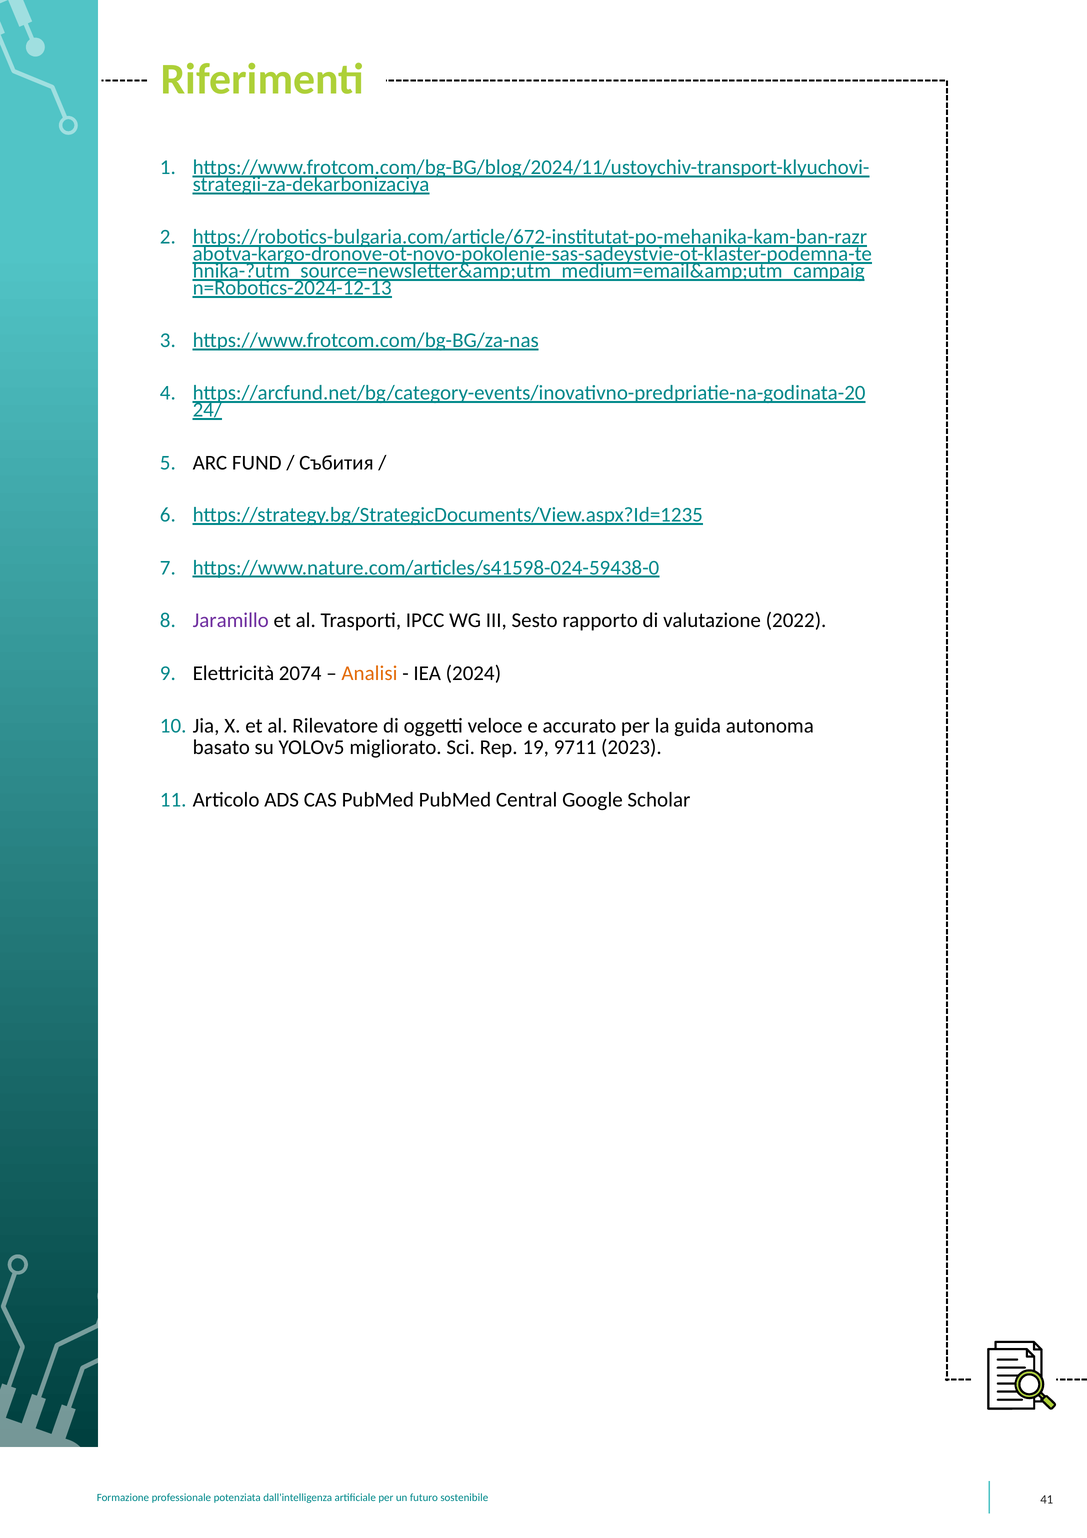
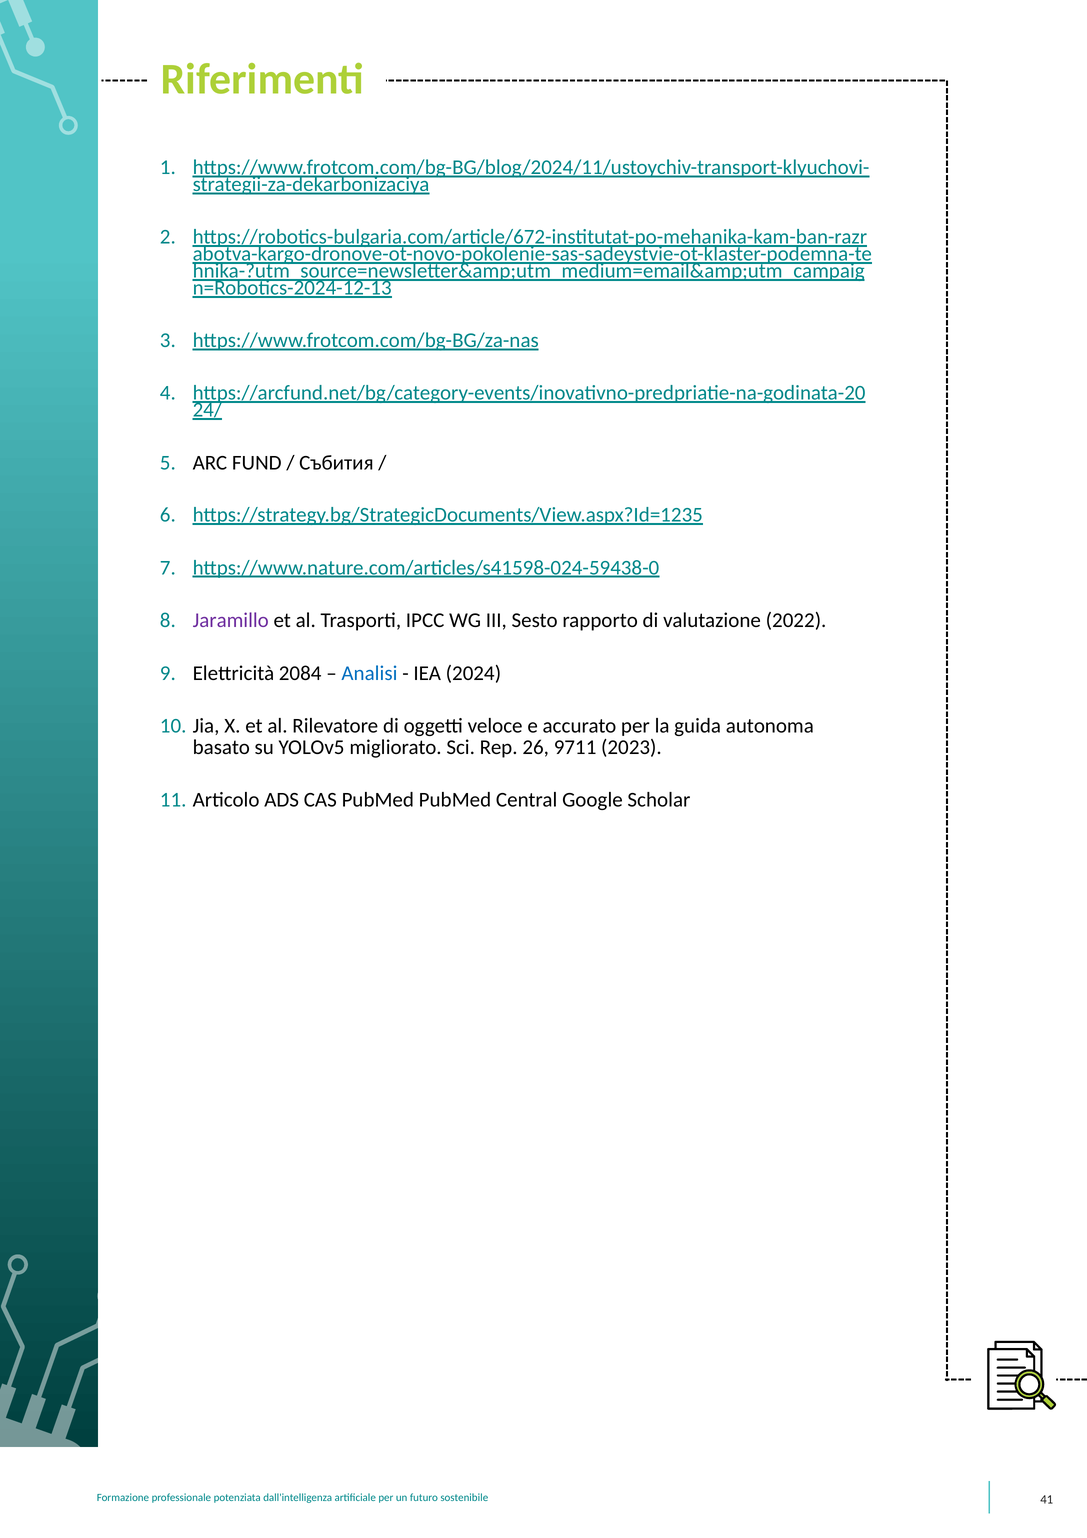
2074: 2074 -> 2084
Analisi colour: orange -> blue
19: 19 -> 26
